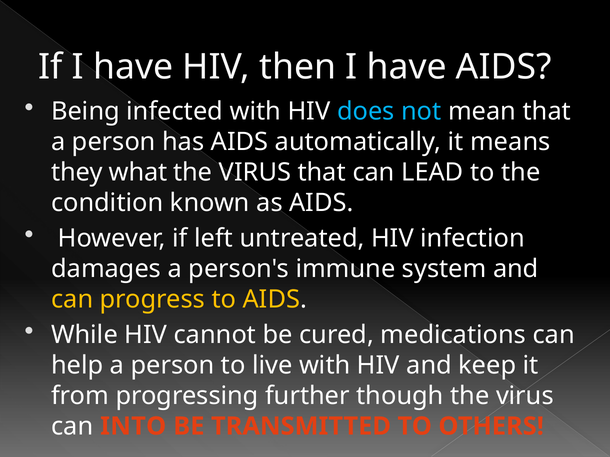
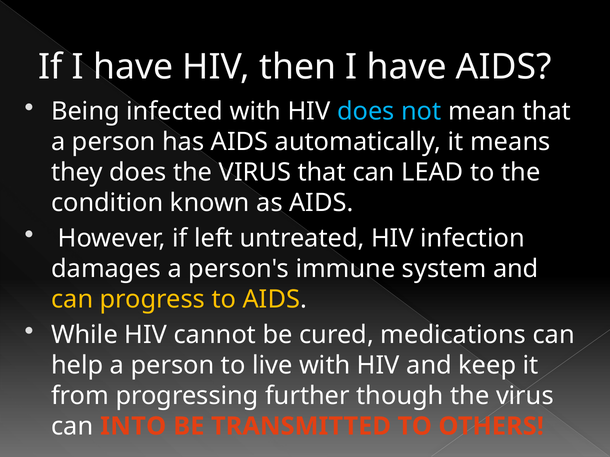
they what: what -> does
